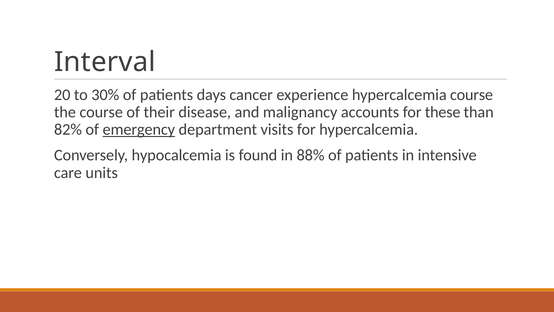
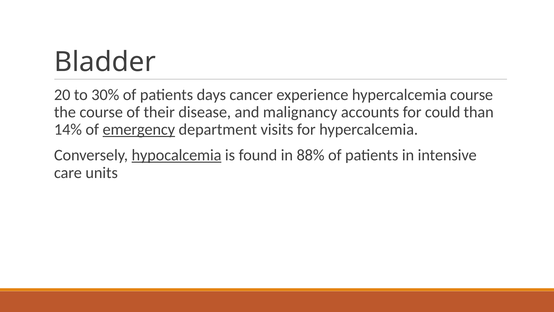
Interval: Interval -> Bladder
these: these -> could
82%: 82% -> 14%
hypocalcemia underline: none -> present
